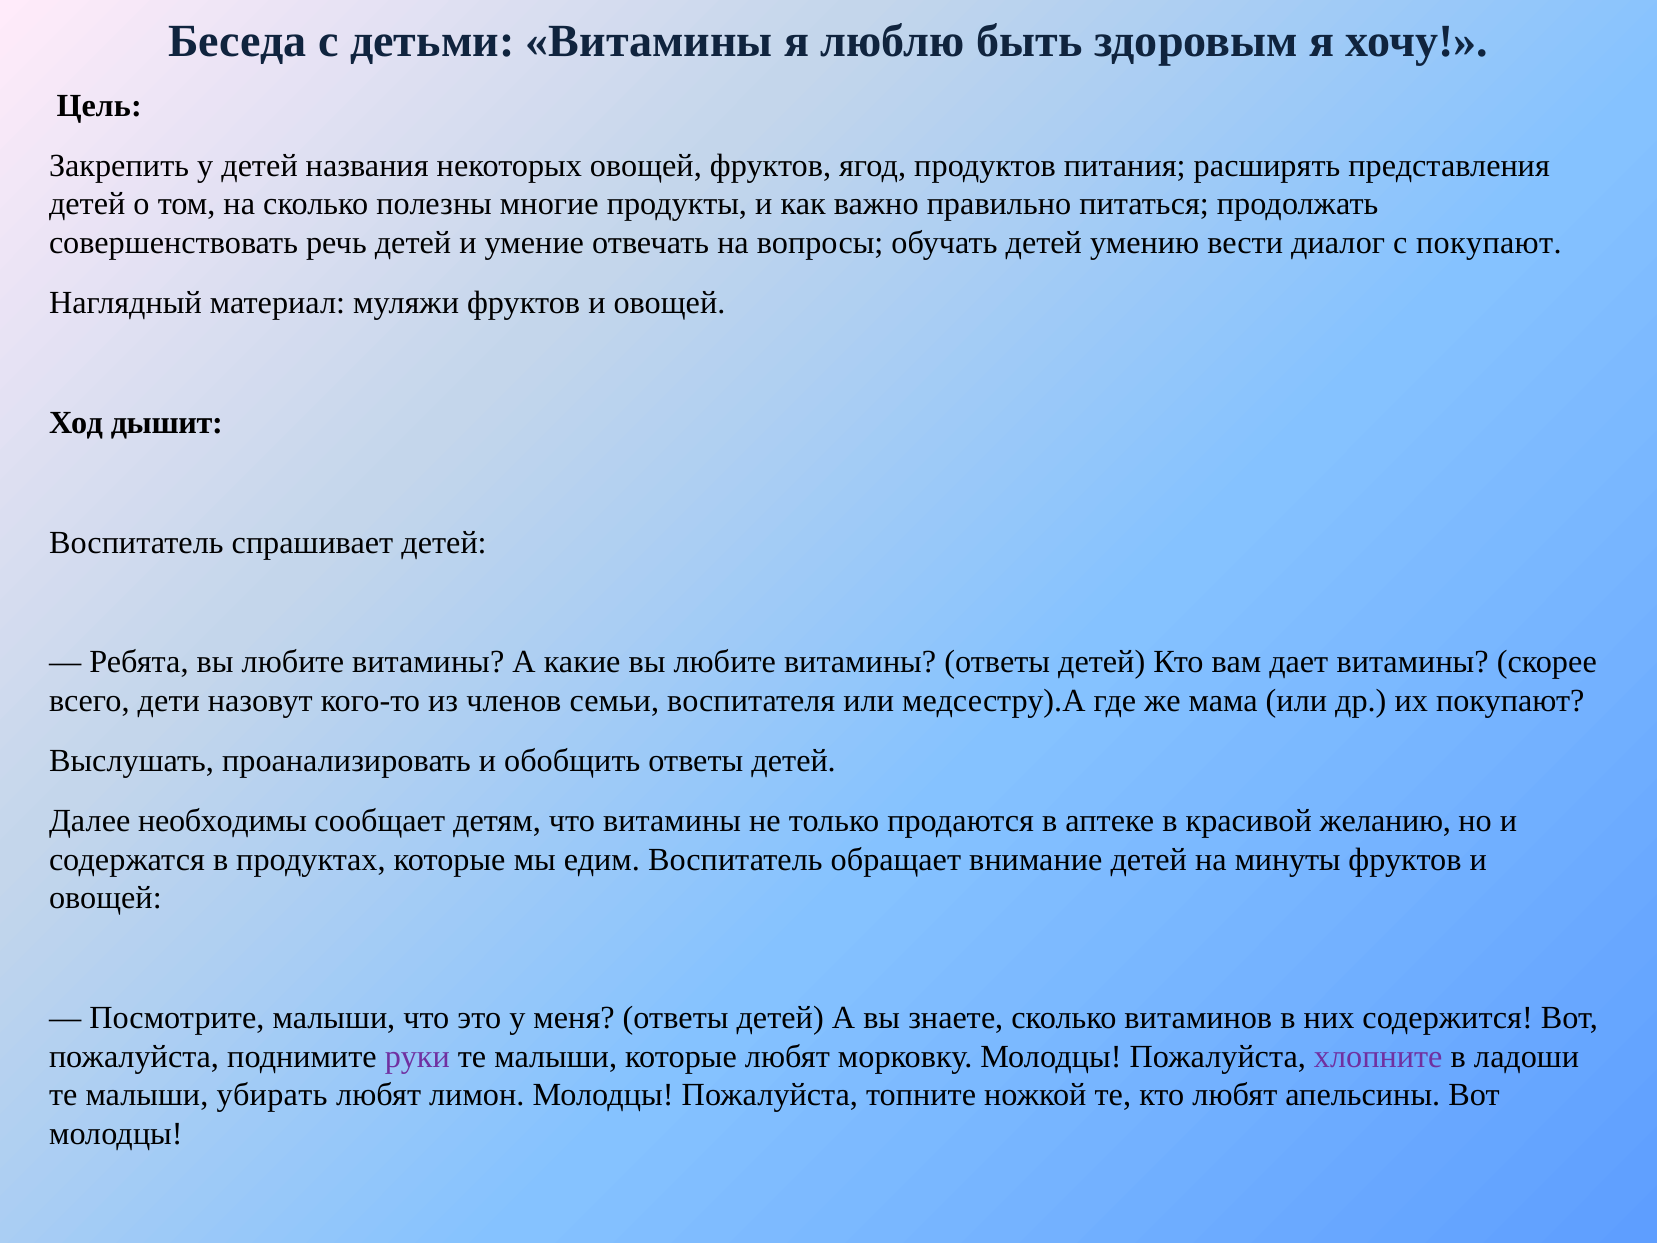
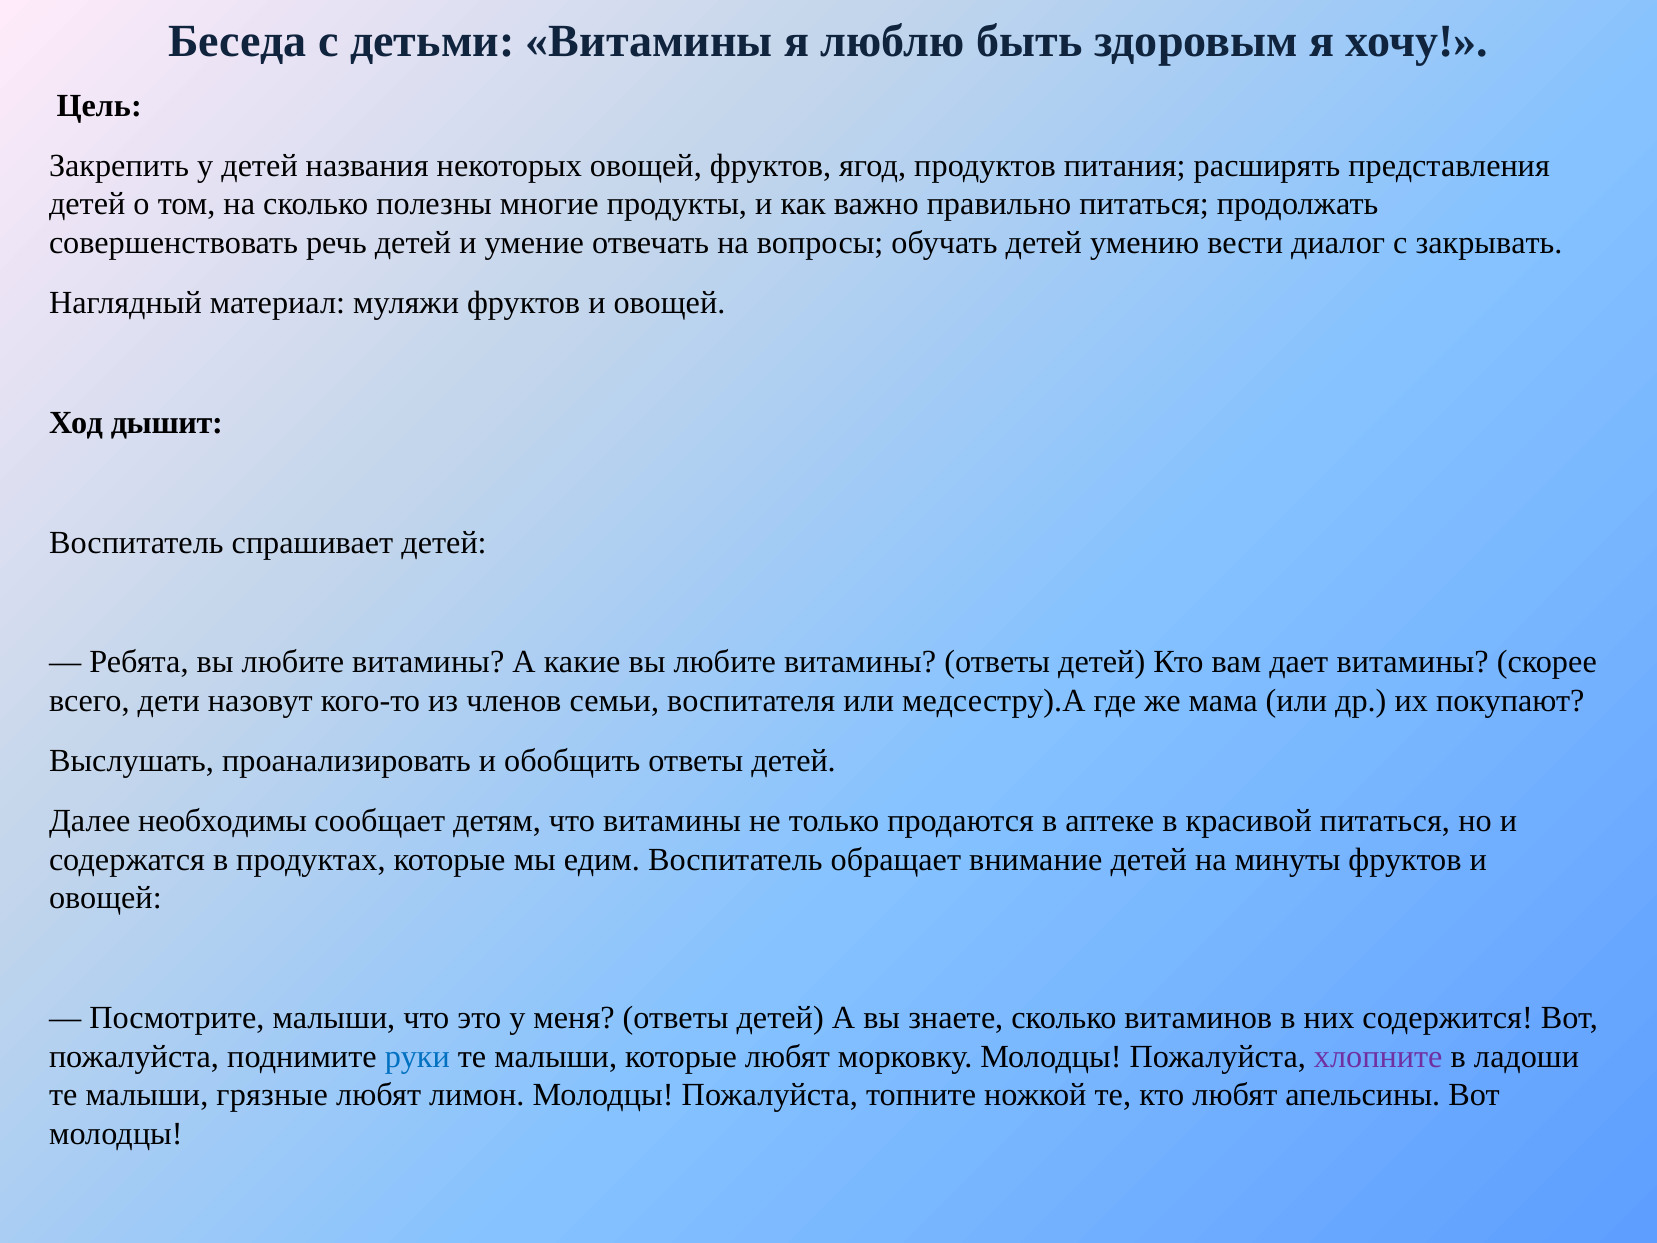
с покупают: покупают -> закрывать
красивой желанию: желанию -> питаться
руки colour: purple -> blue
убирать: убирать -> грязные
